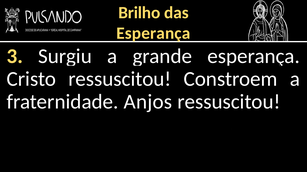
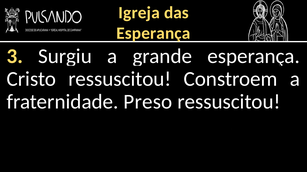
Brilho: Brilho -> Igreja
Anjos: Anjos -> Preso
